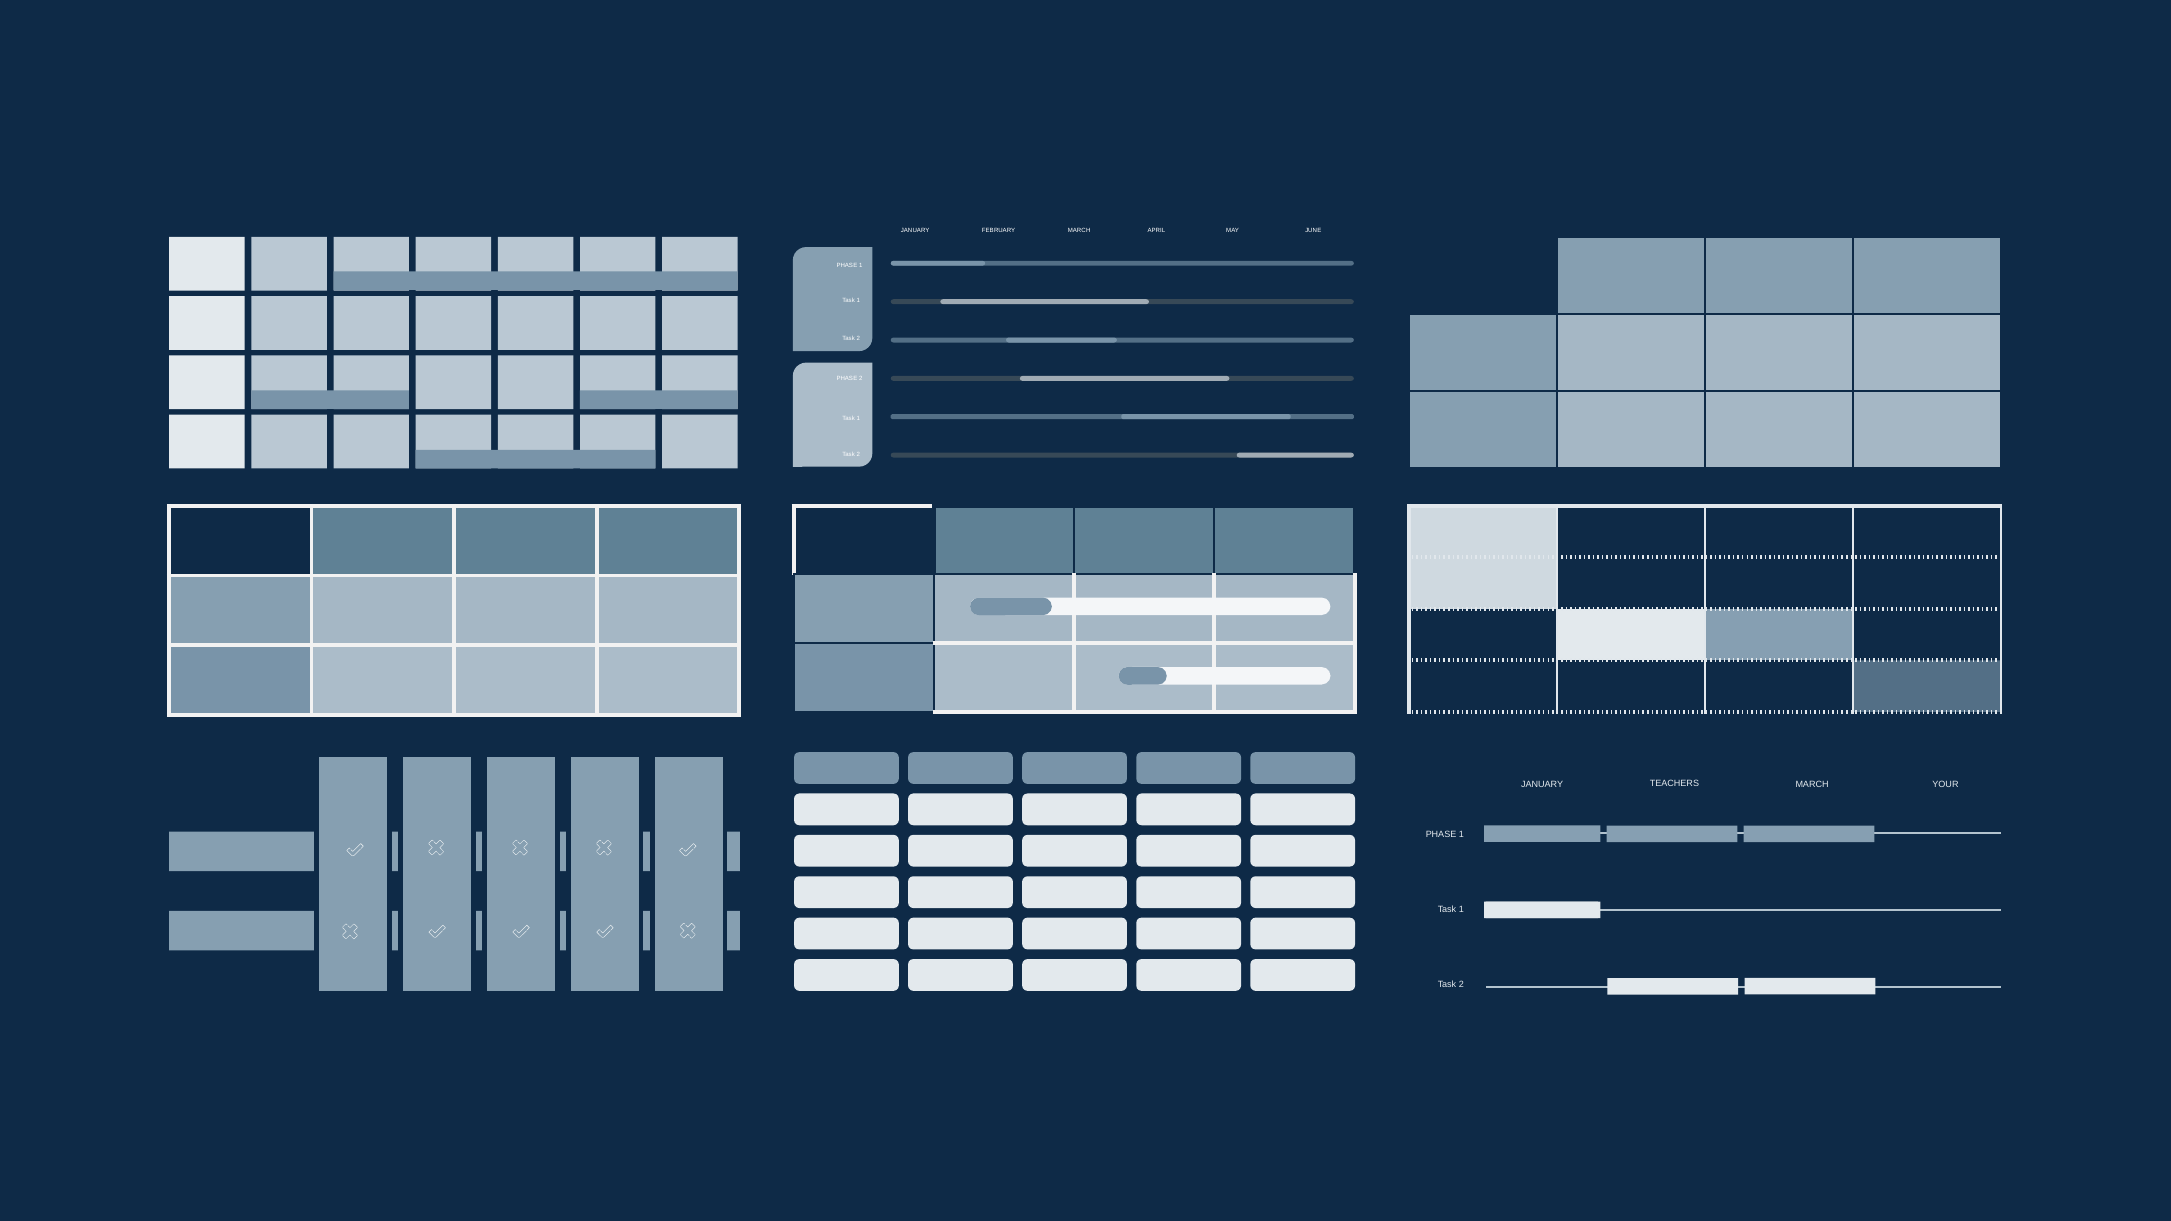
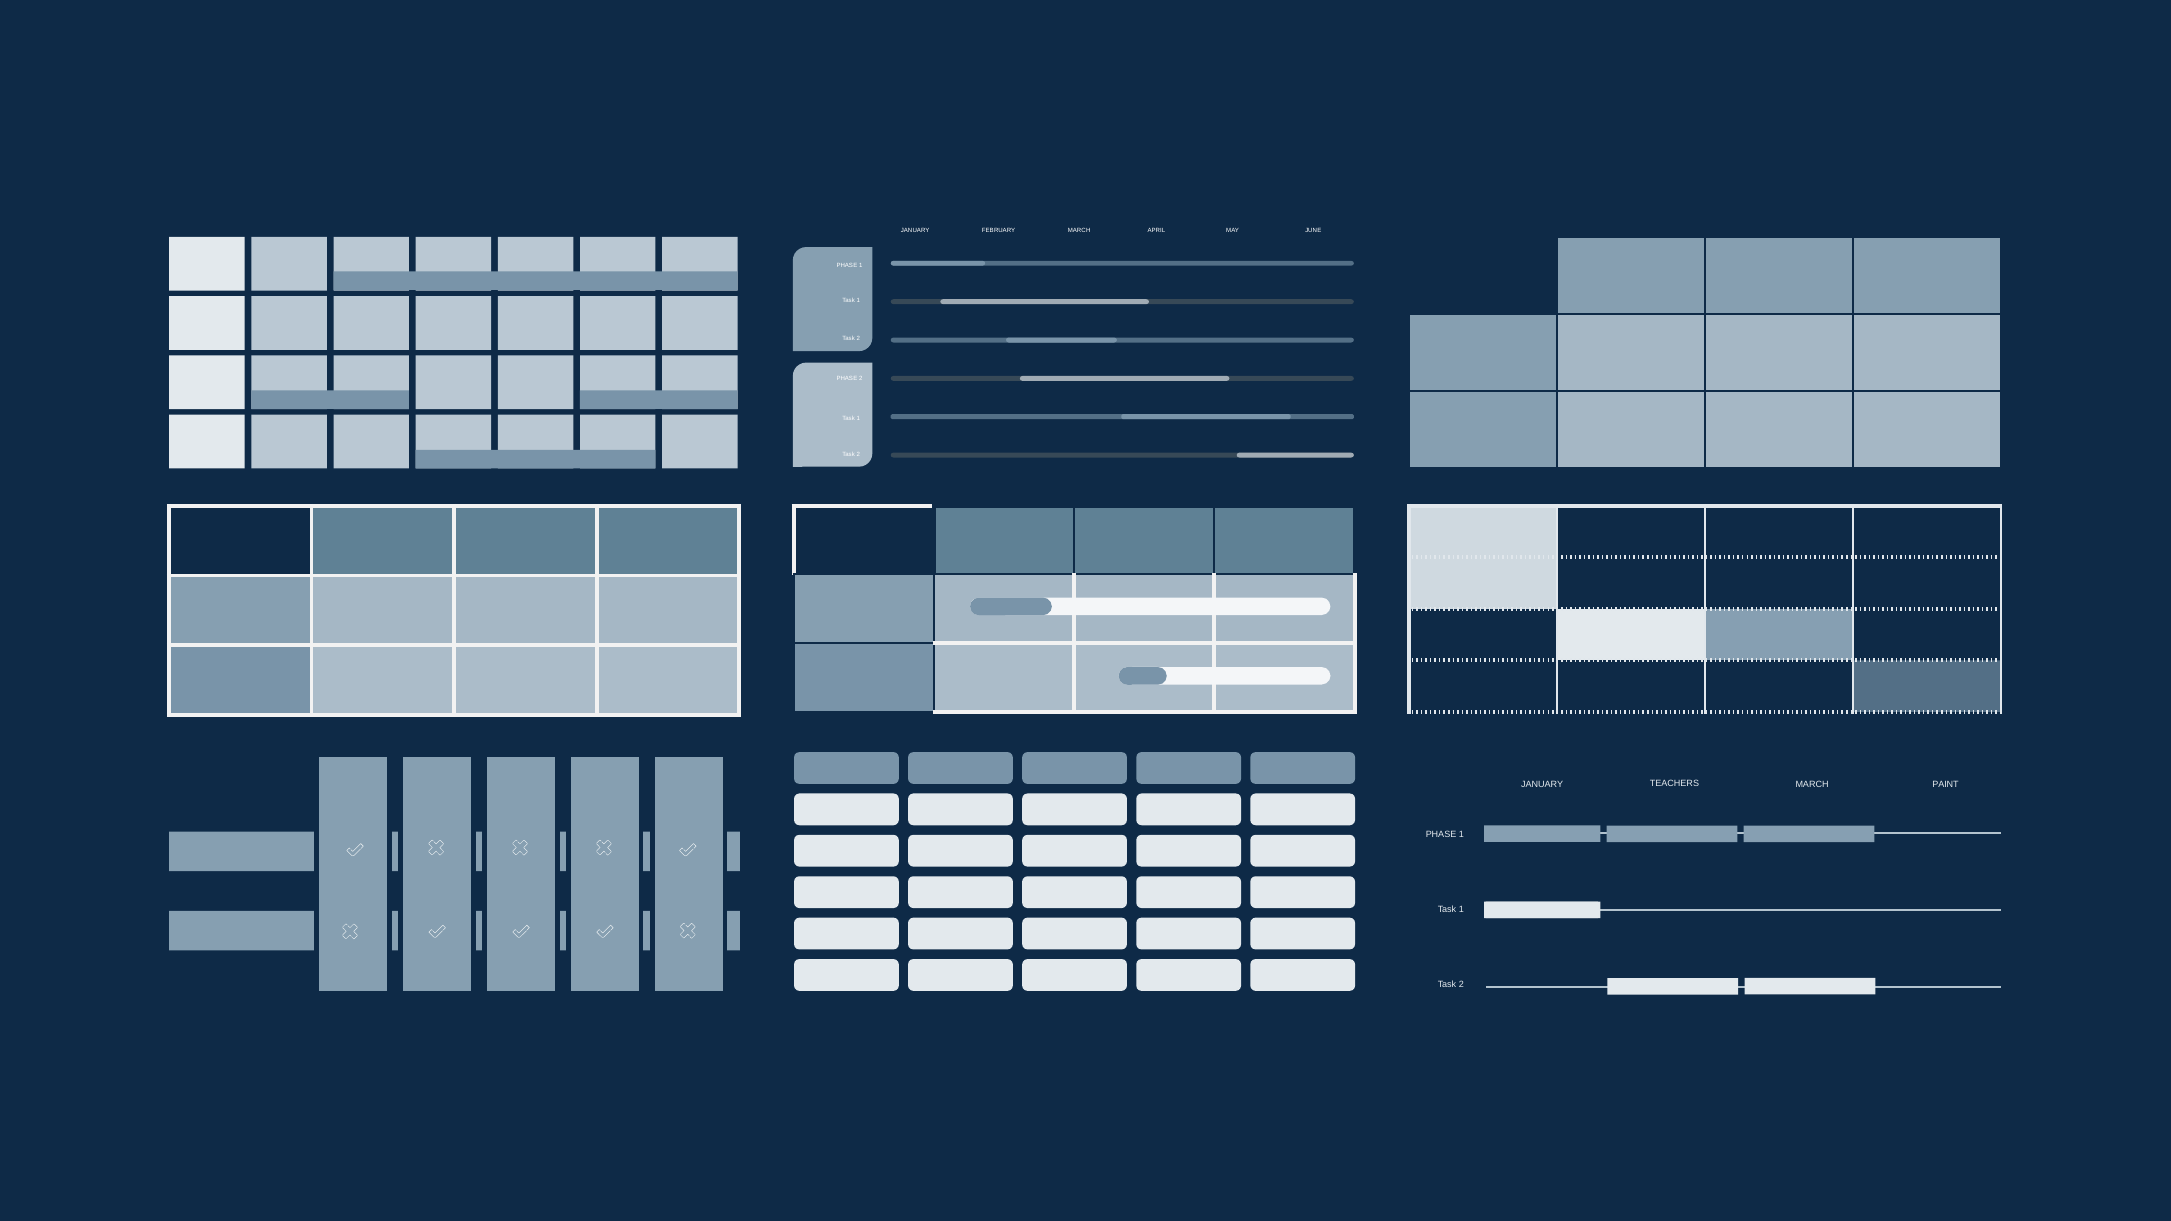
YOUR: YOUR -> PAINT
